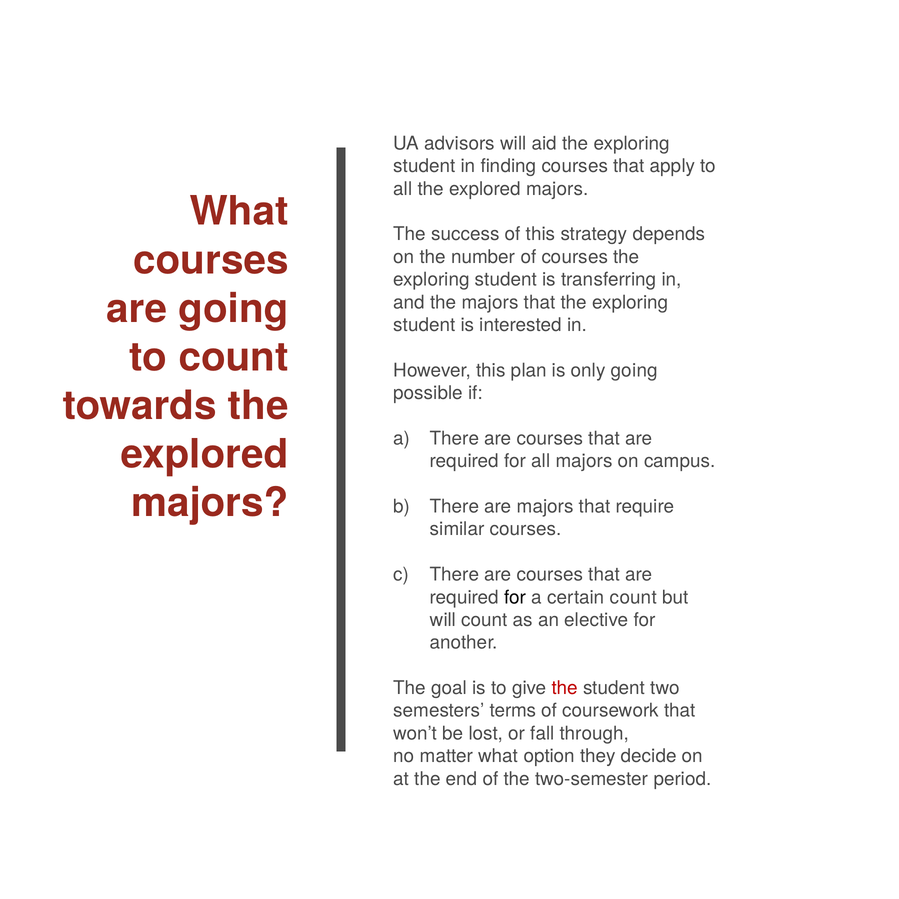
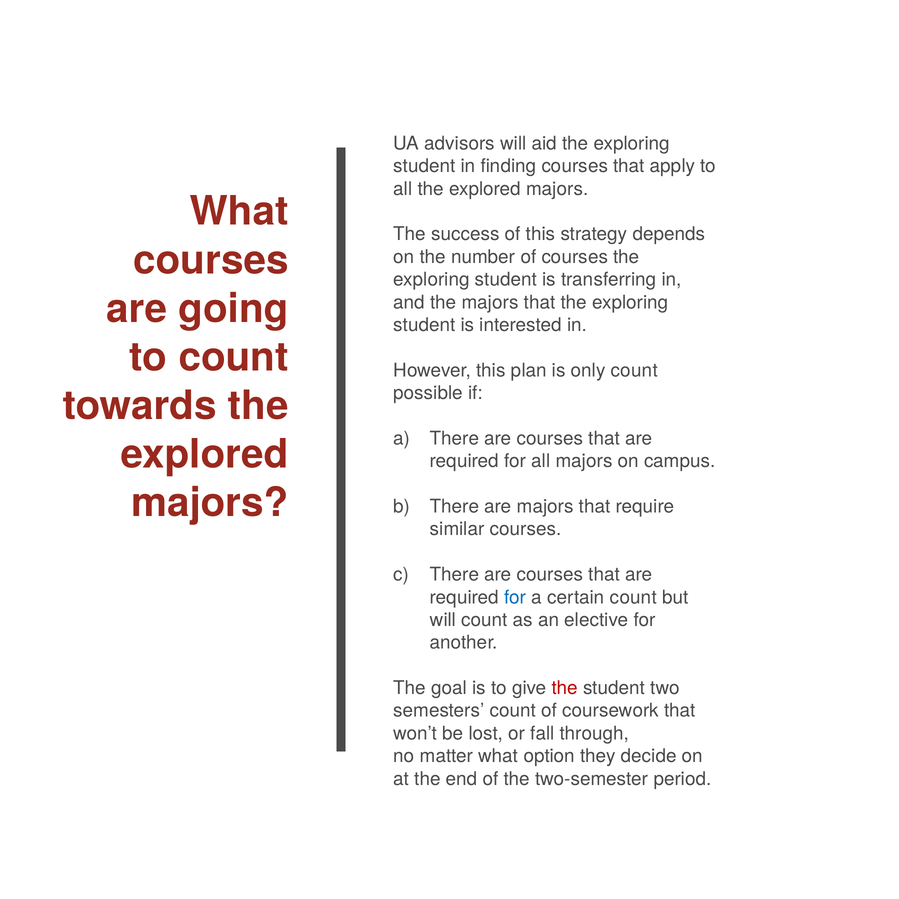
only going: going -> count
for at (515, 597) colour: black -> blue
semesters terms: terms -> count
